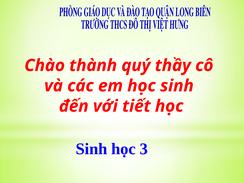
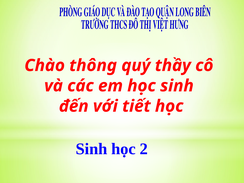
thành: thành -> thông
3: 3 -> 2
